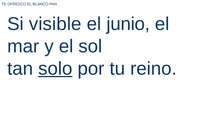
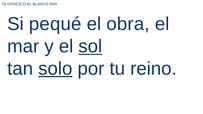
visible: visible -> pequé
junio: junio -> obra
sol underline: none -> present
